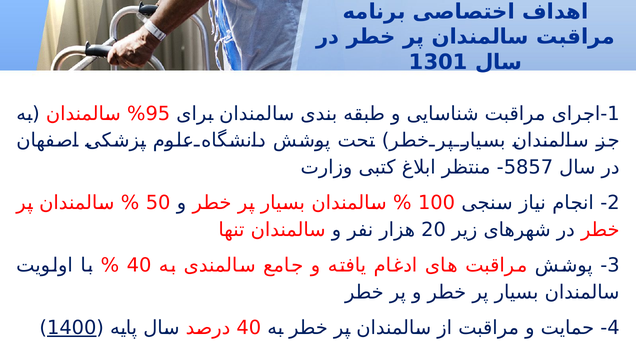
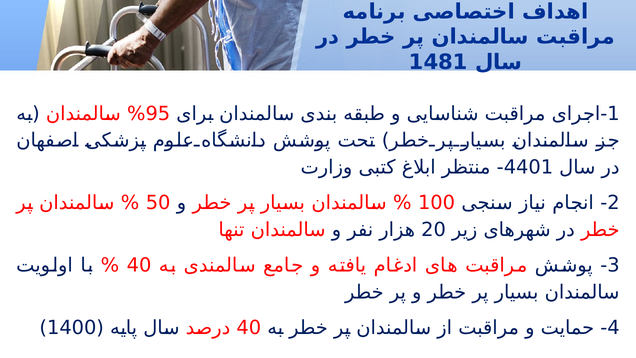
1301: 1301 -> 1481
5857: 5857 -> 4401
1400 underline: present -> none
